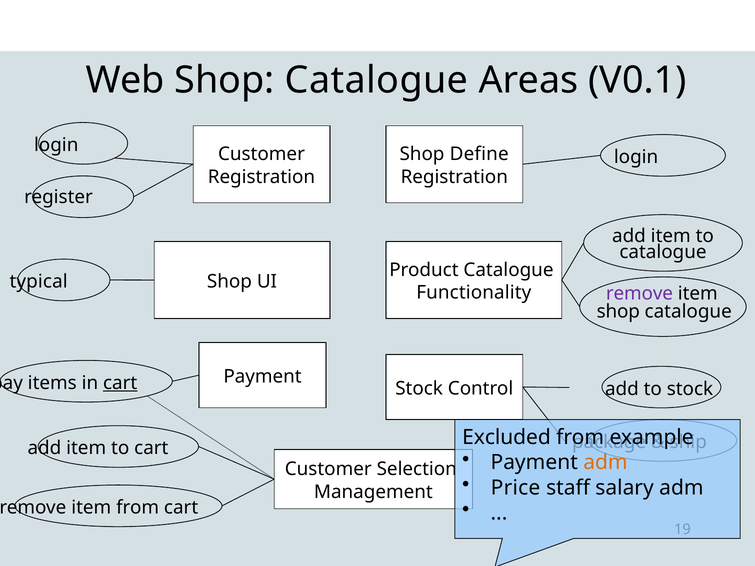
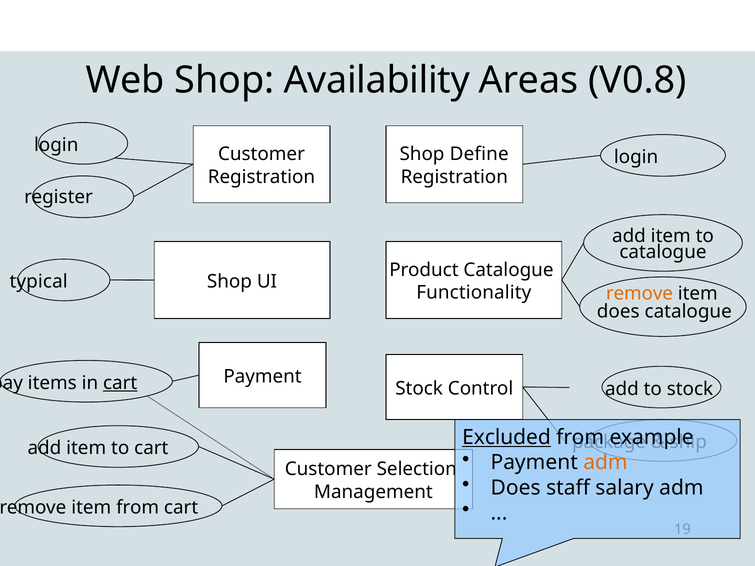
Web Shop Catalogue: Catalogue -> Availability
V0.1: V0.1 -> V0.8
remove at (639, 294) colour: purple -> orange
shop at (618, 312): shop -> does
Excluded underline: none -> present
Price at (515, 488): Price -> Does
